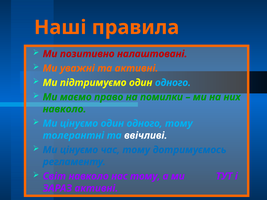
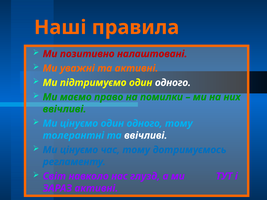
одного at (173, 83) colour: light blue -> white
навколо at (65, 109): навколо -> ввічливі
нас тому: тому -> глузд
